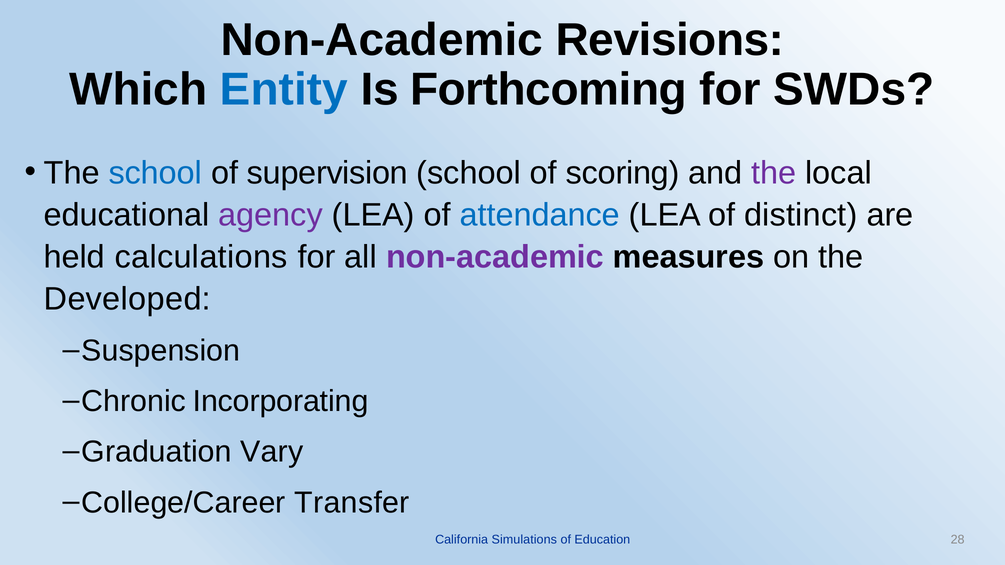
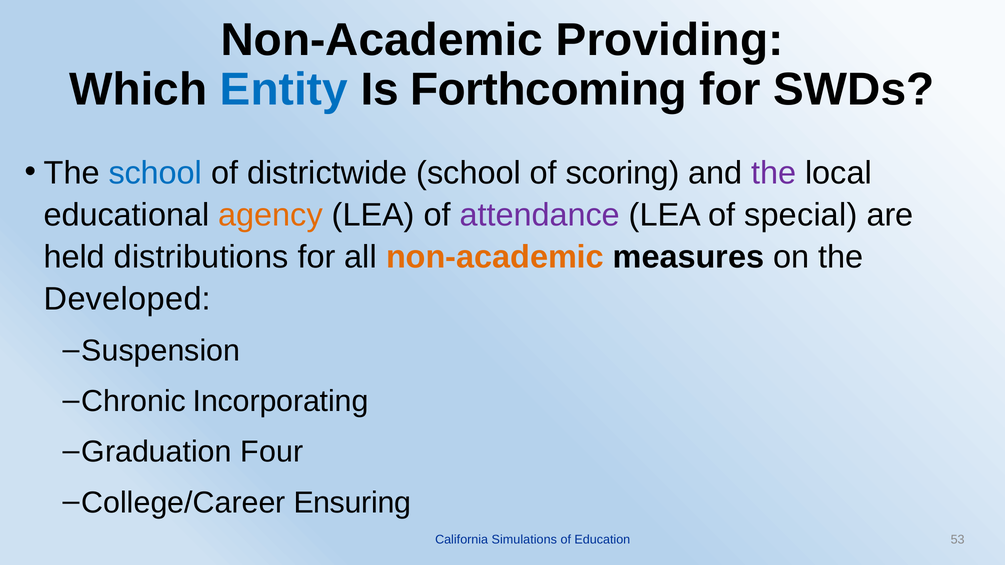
Revisions: Revisions -> Providing
supervision: supervision -> districtwide
agency colour: purple -> orange
attendance colour: blue -> purple
distinct: distinct -> special
calculations: calculations -> distributions
non-academic at (495, 257) colour: purple -> orange
Vary: Vary -> Four
Transfer: Transfer -> Ensuring
28: 28 -> 53
